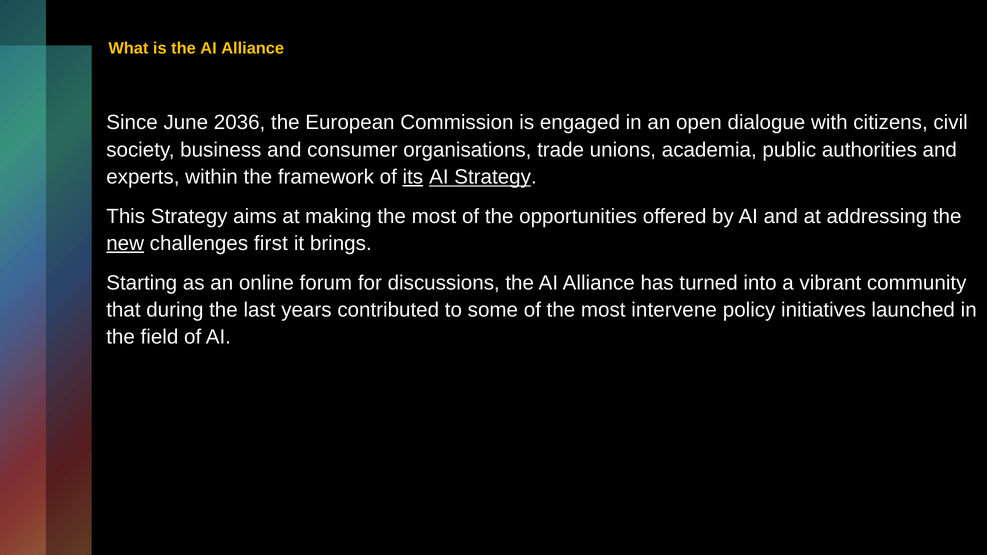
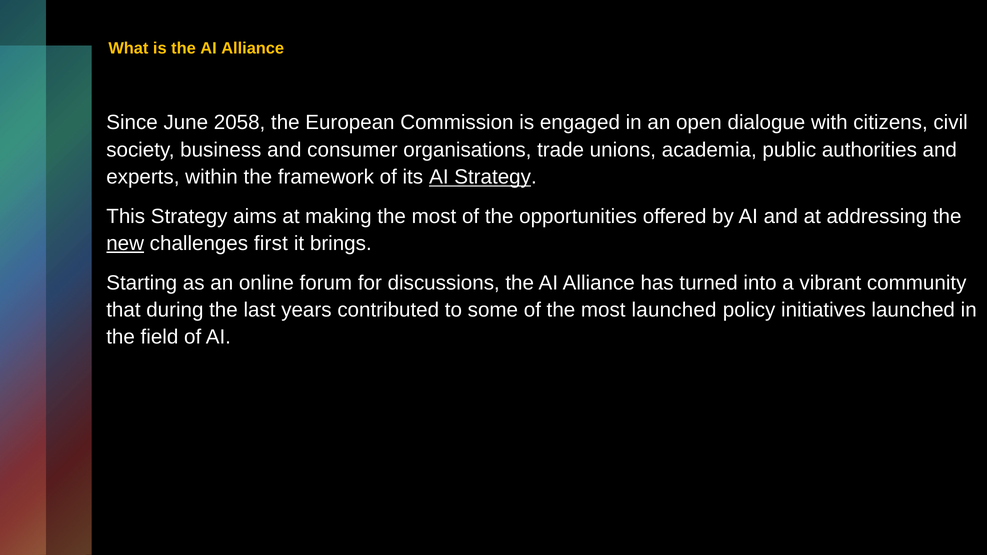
2036: 2036 -> 2058
its underline: present -> none
most intervene: intervene -> launched
